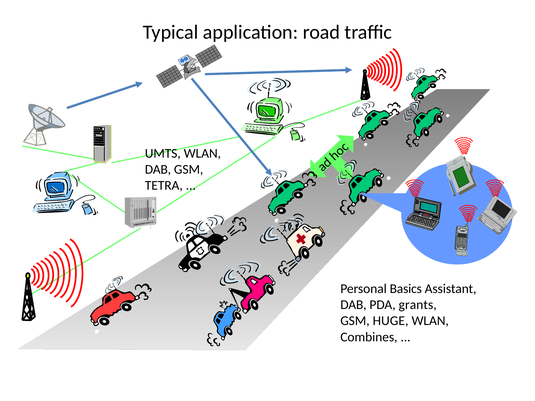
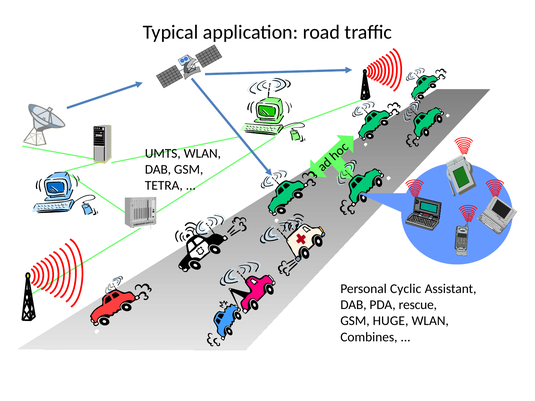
Basics: Basics -> Cyclic
grants: grants -> rescue
